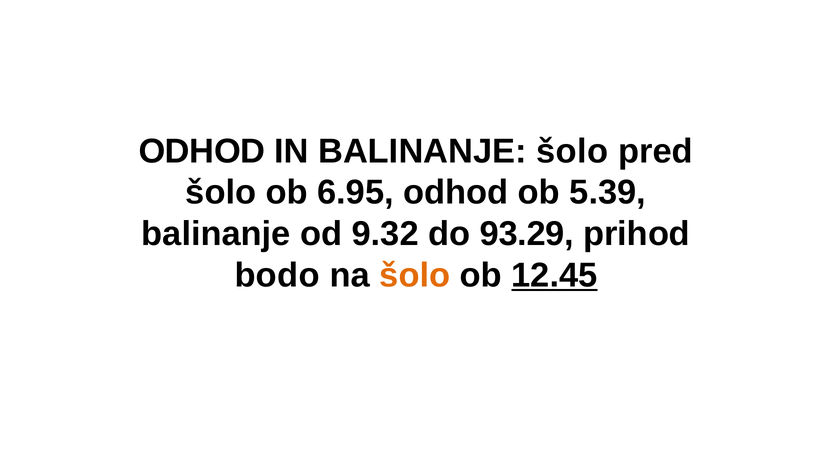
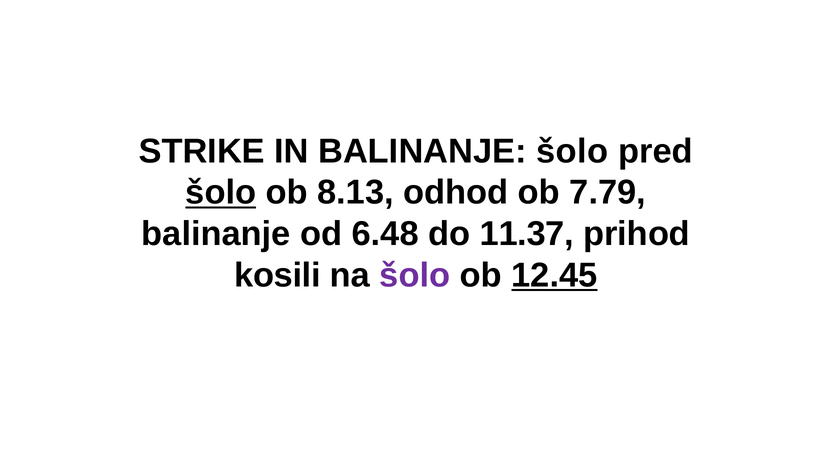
ODHOD at (202, 151): ODHOD -> STRIKE
šolo at (221, 193) underline: none -> present
6.95: 6.95 -> 8.13
5.39: 5.39 -> 7.79
9.32: 9.32 -> 6.48
93.29: 93.29 -> 11.37
bodo: bodo -> kosili
šolo at (415, 275) colour: orange -> purple
